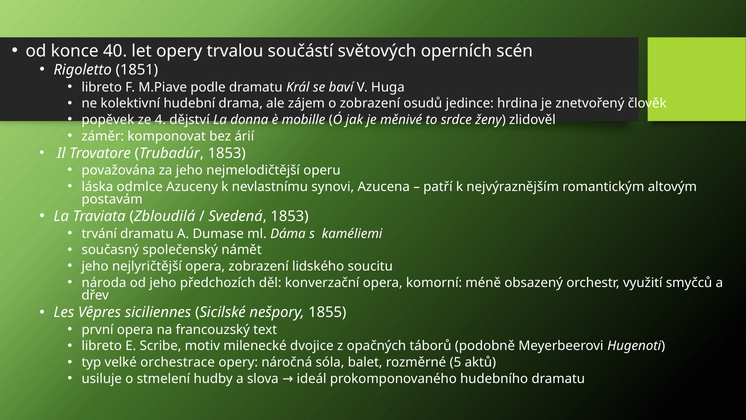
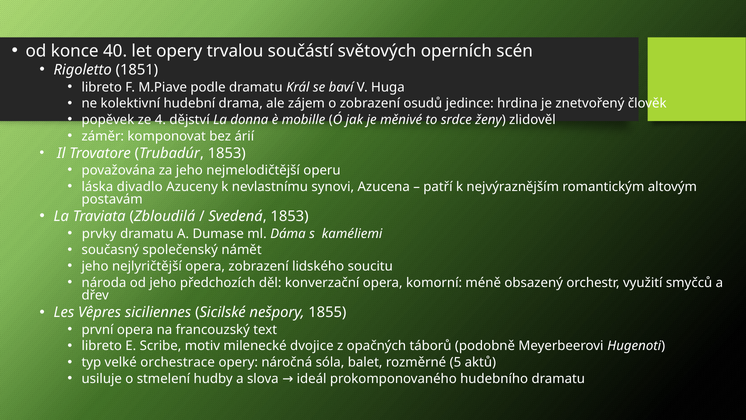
odmlce: odmlce -> divadlo
trvání: trvání -> prvky
